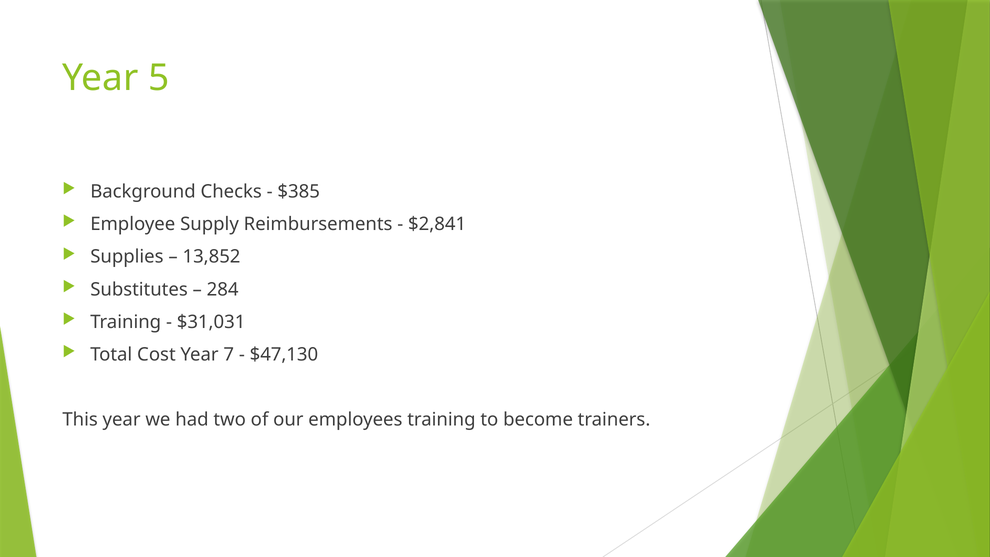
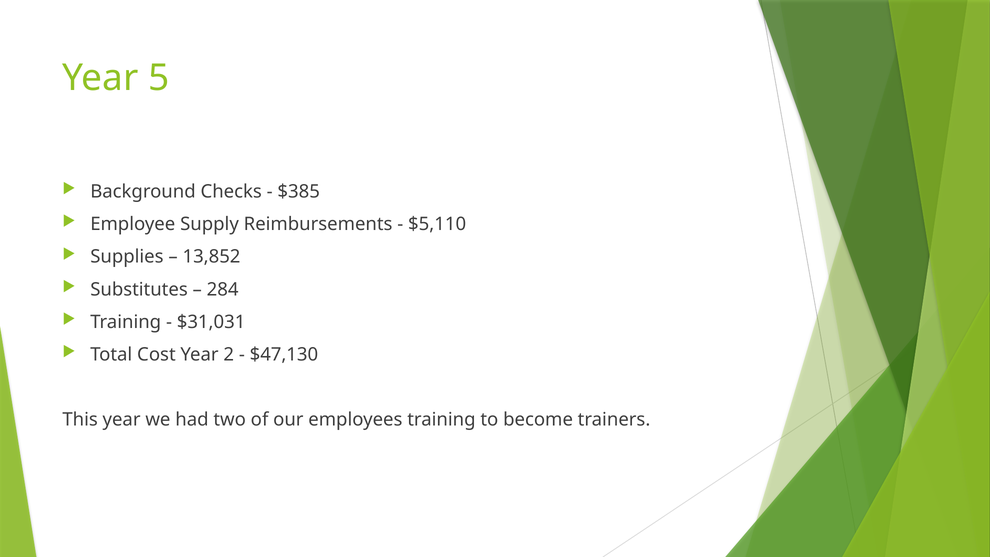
$2,841: $2,841 -> $5,110
7: 7 -> 2
